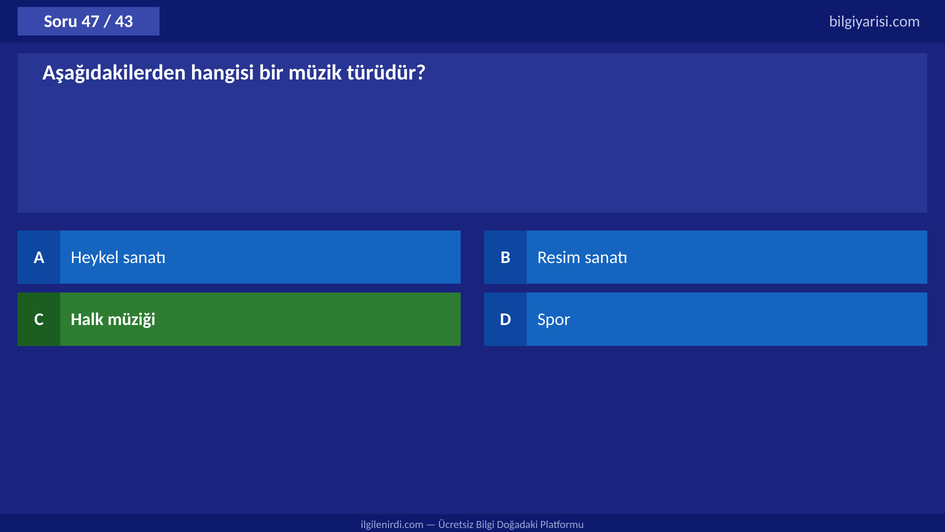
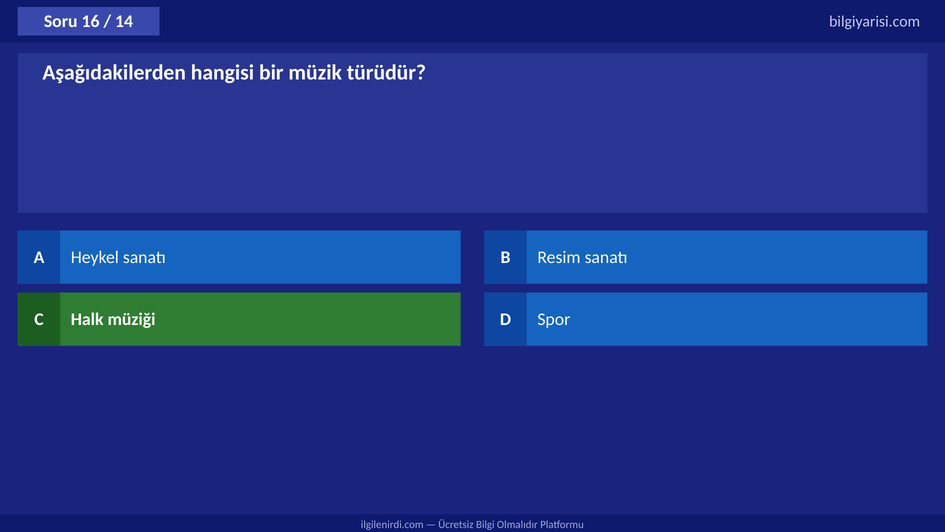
47: 47 -> 16
43: 43 -> 14
Doğadaki: Doğadaki -> Olmalıdır
